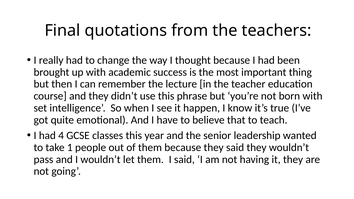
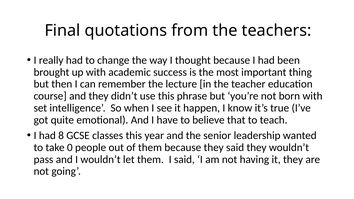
4: 4 -> 8
1: 1 -> 0
